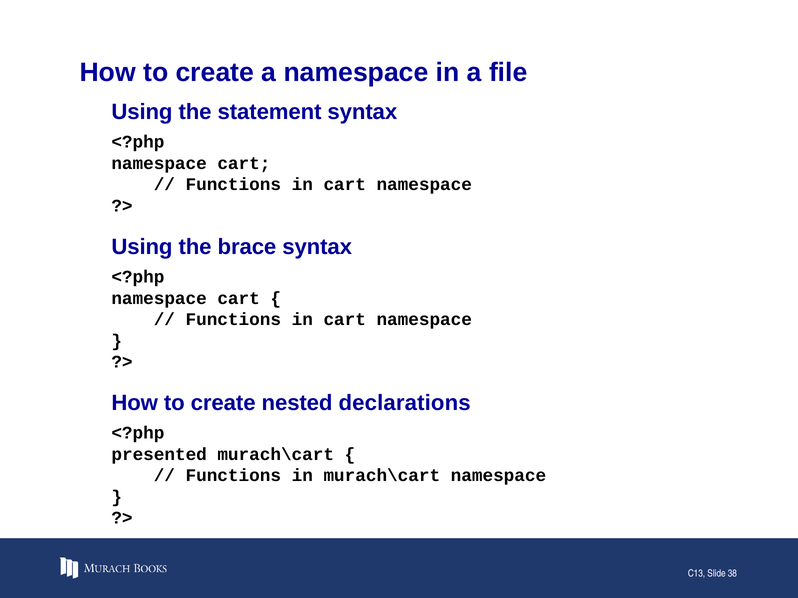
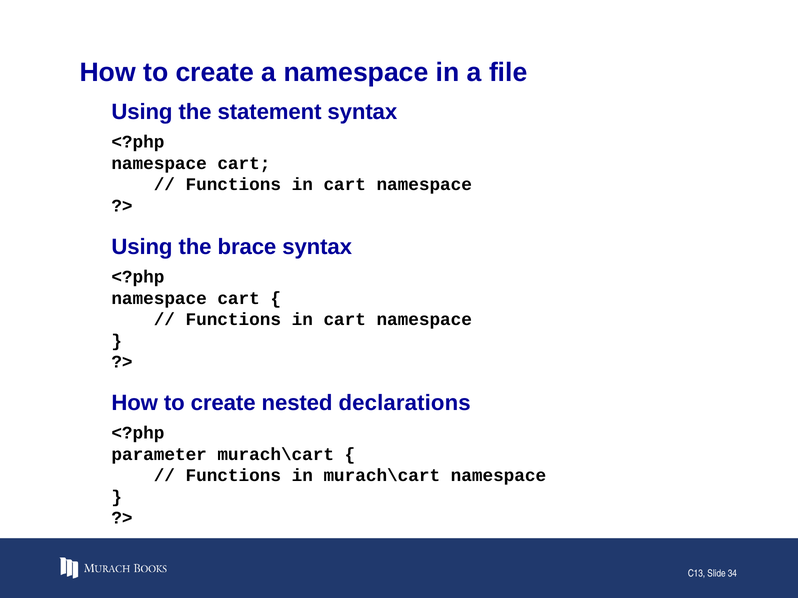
presented: presented -> parameter
38: 38 -> 34
